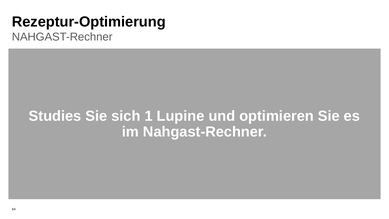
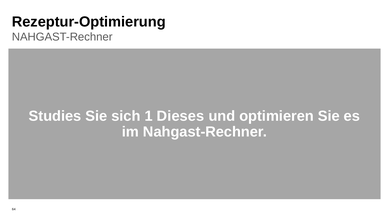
Lupine: Lupine -> Dieses
